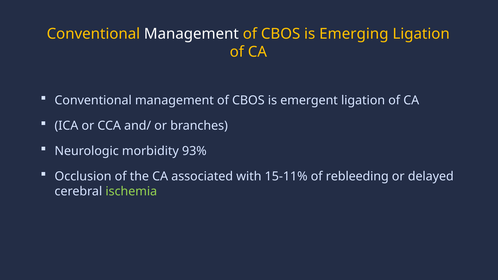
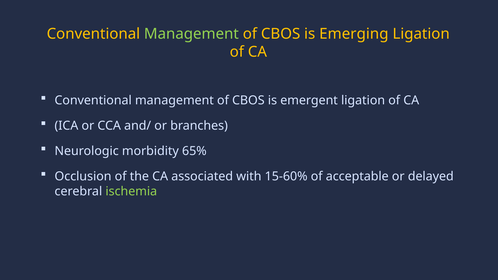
Management at (191, 34) colour: white -> light green
93%: 93% -> 65%
15-11%: 15-11% -> 15-60%
rebleeding: rebleeding -> acceptable
